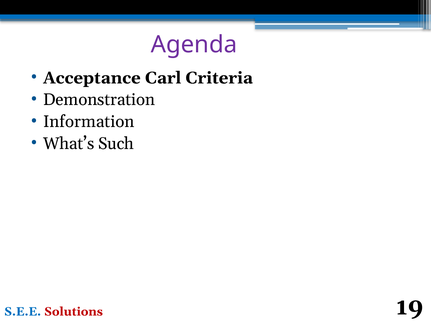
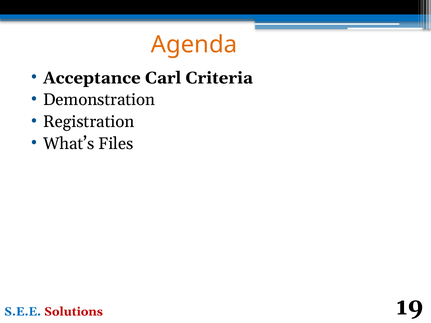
Agenda colour: purple -> orange
Information: Information -> Registration
Such: Such -> Files
